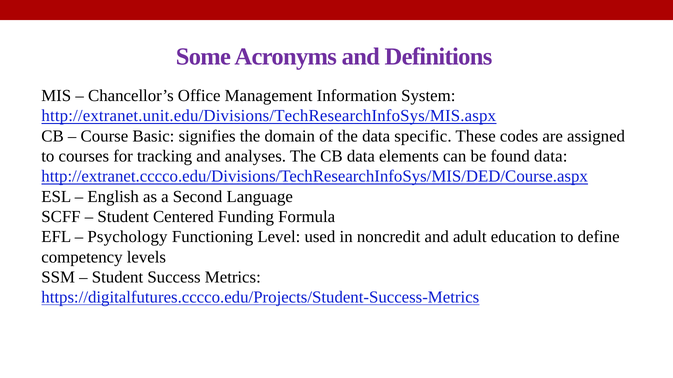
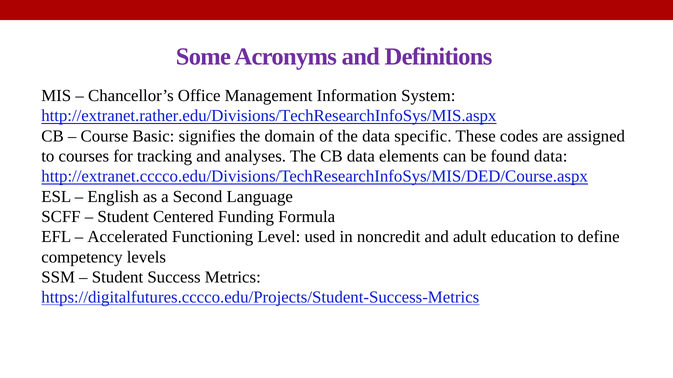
http://extranet.unit.edu/Divisions/TechResearchInfoSys/MIS.aspx: http://extranet.unit.edu/Divisions/TechResearchInfoSys/MIS.aspx -> http://extranet.rather.edu/Divisions/TechResearchInfoSys/MIS.aspx
Psychology: Psychology -> Accelerated
